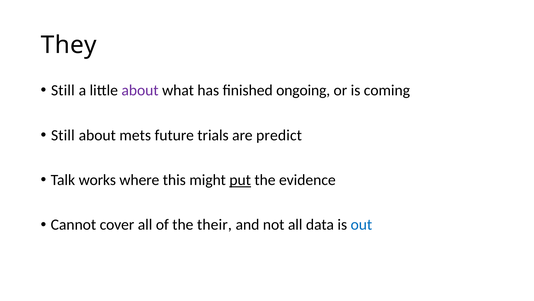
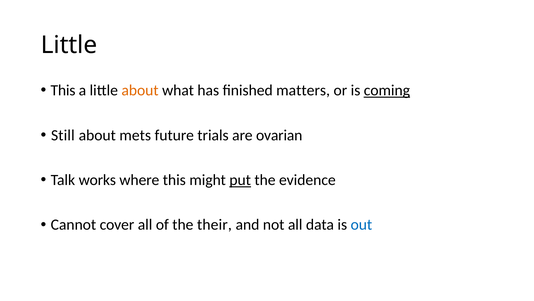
They at (69, 45): They -> Little
Still at (63, 90): Still -> This
about at (140, 90) colour: purple -> orange
ongoing: ongoing -> matters
coming underline: none -> present
predict: predict -> ovarian
